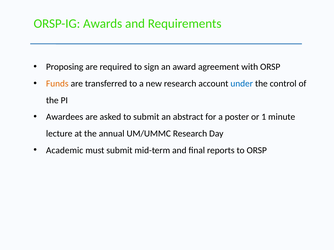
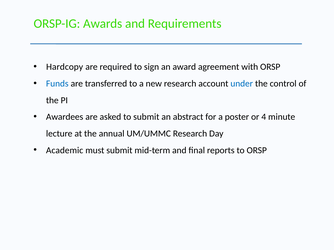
Proposing: Proposing -> Hardcopy
Funds colour: orange -> blue
1: 1 -> 4
